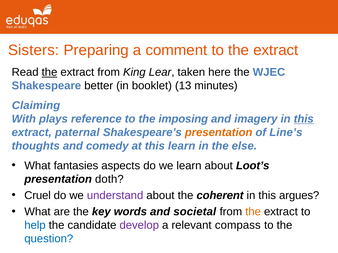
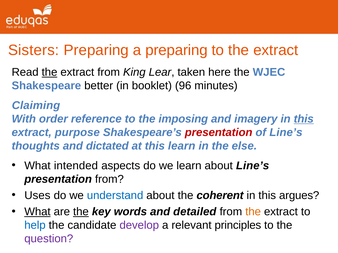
a comment: comment -> preparing
13: 13 -> 96
plays: plays -> order
paternal: paternal -> purpose
presentation at (219, 133) colour: orange -> red
comedy: comedy -> dictated
fantasies: fantasies -> intended
about Loot’s: Loot’s -> Line’s
presentation doth: doth -> from
Cruel: Cruel -> Uses
understand colour: purple -> blue
What at (37, 212) underline: none -> present
the at (81, 212) underline: none -> present
societal: societal -> detailed
compass: compass -> principles
question colour: blue -> purple
